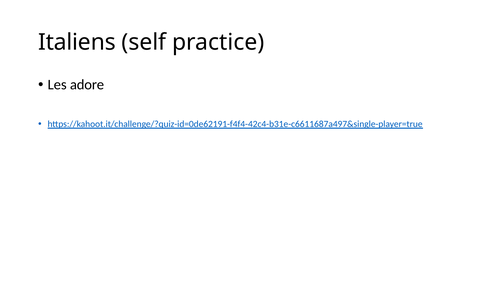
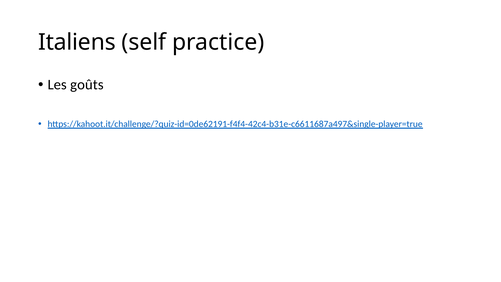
adore: adore -> goûts
